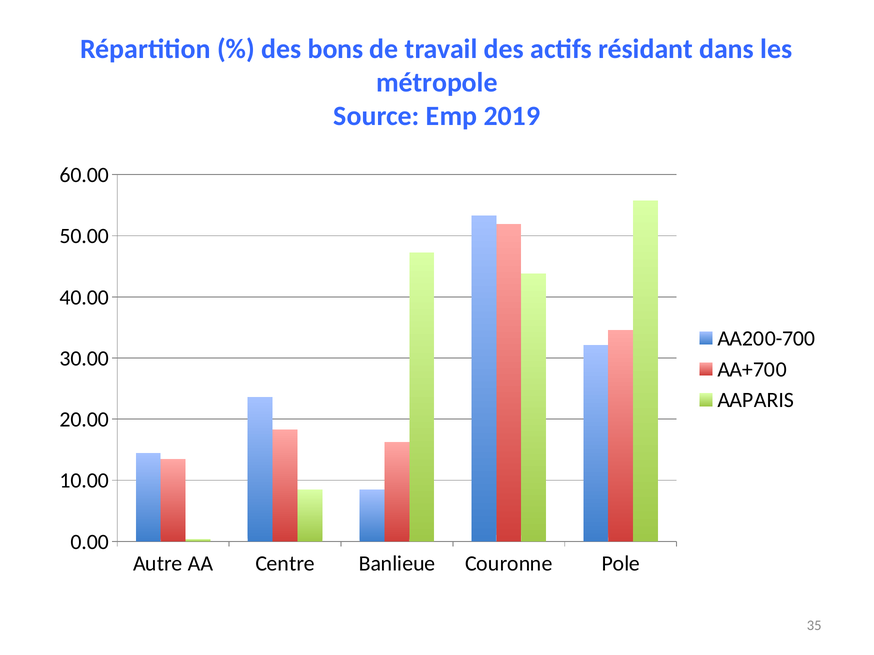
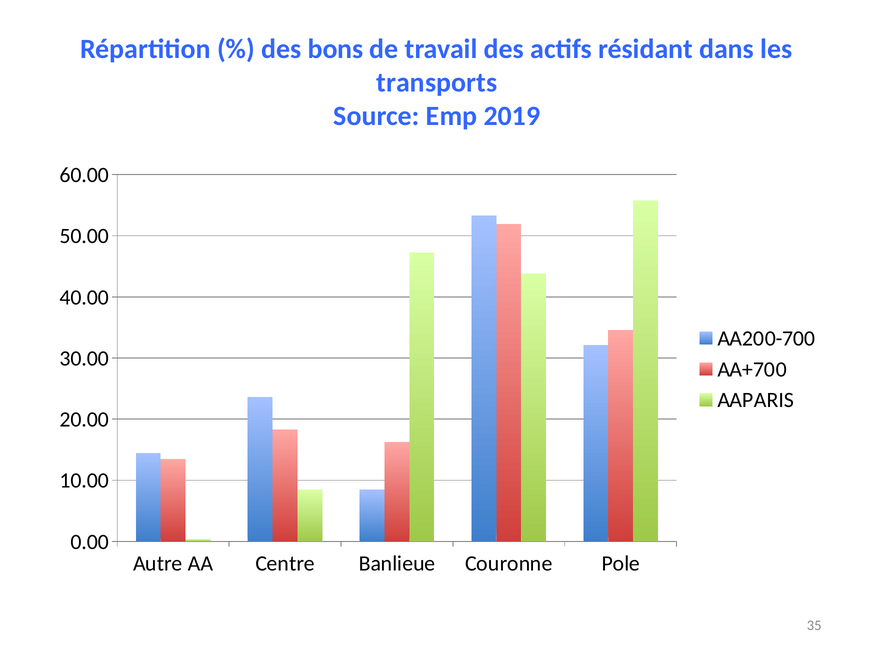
métropole: métropole -> transports
